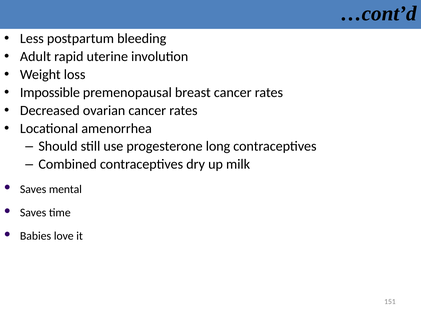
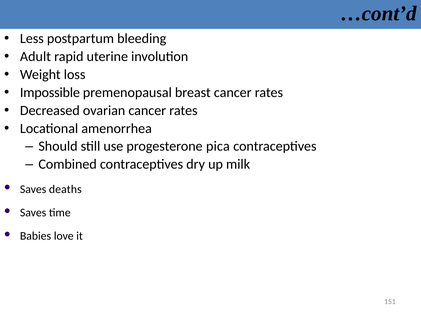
long: long -> pica
mental: mental -> deaths
